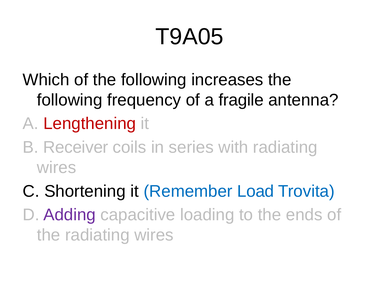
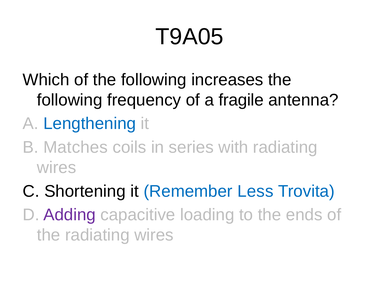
Lengthening colour: red -> blue
Receiver: Receiver -> Matches
Load: Load -> Less
